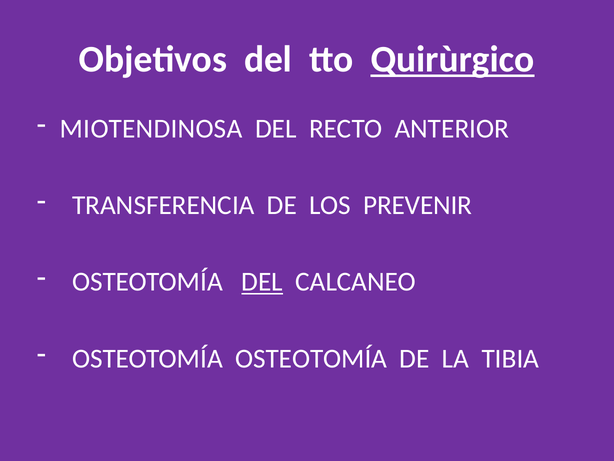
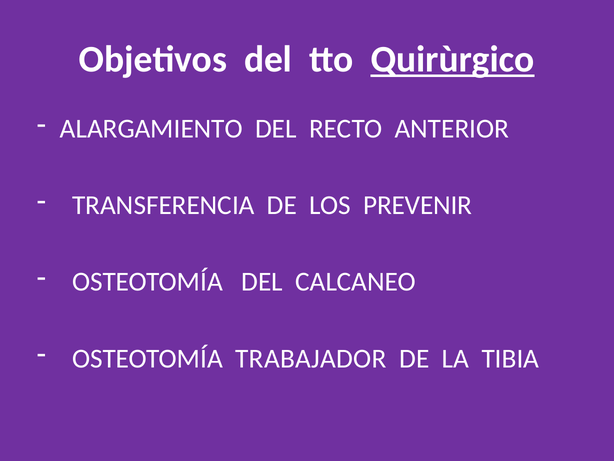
MIOTENDINOSA: MIOTENDINOSA -> ALARGAMIENTO
DEL at (262, 282) underline: present -> none
OSTEOTOMÍA OSTEOTOMÍA: OSTEOTOMÍA -> TRABAJADOR
